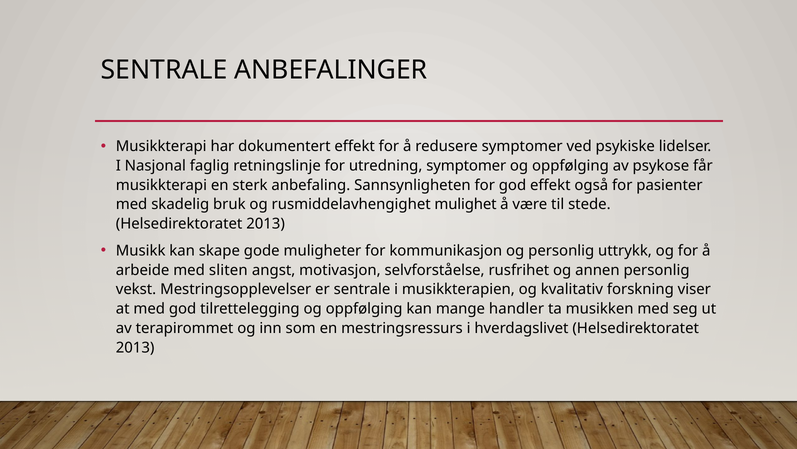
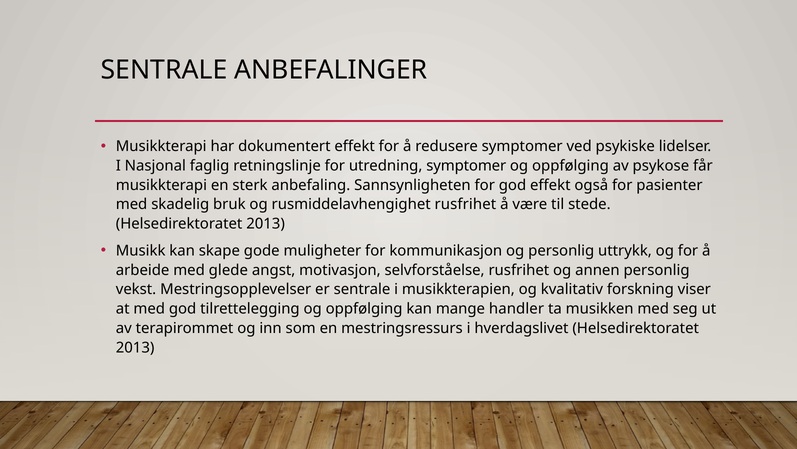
rusmiddelavhengighet mulighet: mulighet -> rusfrihet
sliten: sliten -> glede
